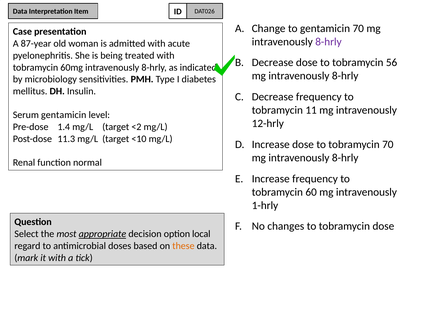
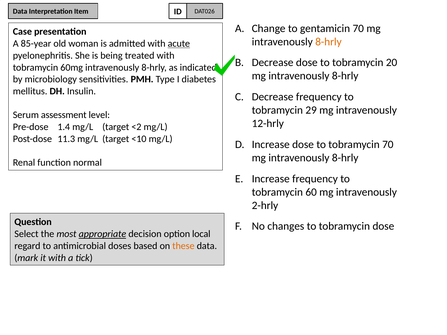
8-hrly at (328, 42) colour: purple -> orange
87-year: 87-year -> 85-year
acute underline: none -> present
56: 56 -> 20
11: 11 -> 29
Serum gentamicin: gentamicin -> assessment
1-hrly: 1-hrly -> 2-hrly
